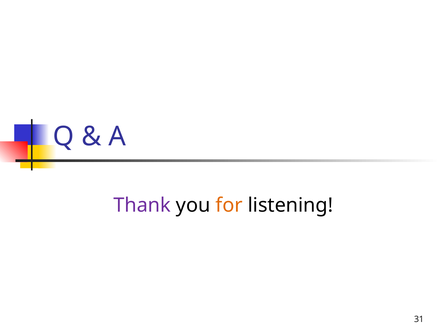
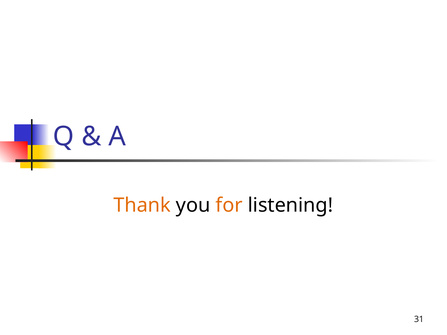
Thank colour: purple -> orange
